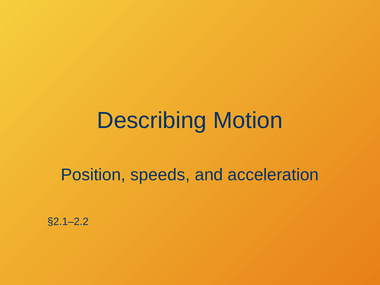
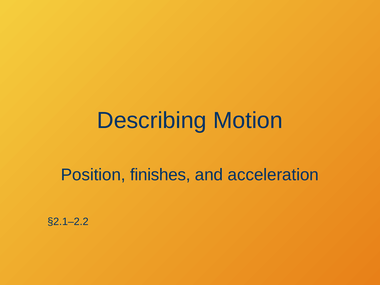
speeds: speeds -> finishes
